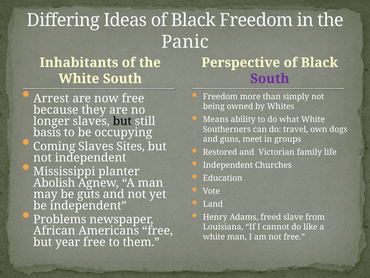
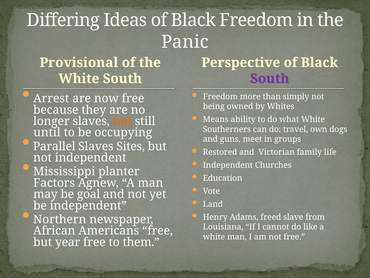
Inhabitants: Inhabitants -> Provisional
but at (122, 121) colour: black -> orange
basis: basis -> until
Coming: Coming -> Parallel
Abolish: Abolish -> Factors
guts: guts -> goal
Problems: Problems -> Northern
